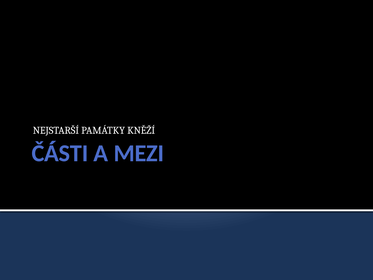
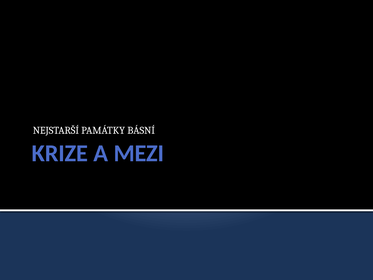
KNĚŽÍ: KNĚŽÍ -> BÁSNÍ
ČÁSTI: ČÁSTI -> KRIZE
